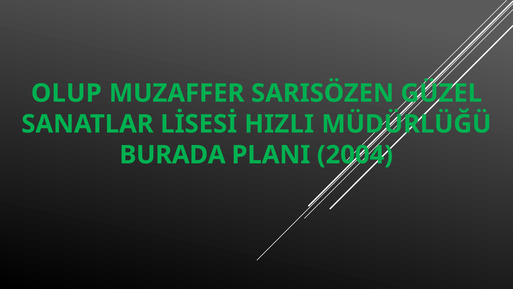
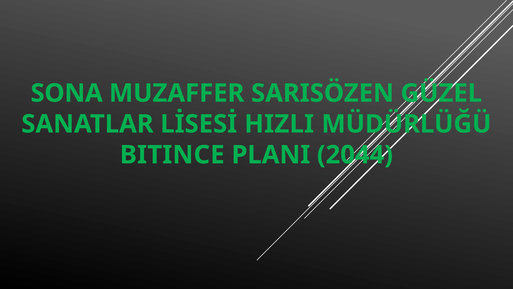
OLUP: OLUP -> SONA
BURADA: BURADA -> BITINCE
2004: 2004 -> 2044
